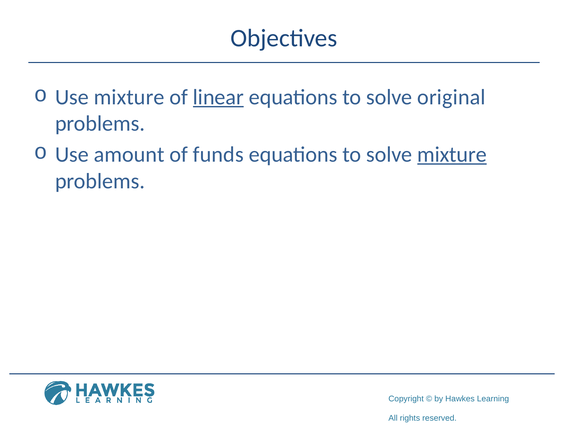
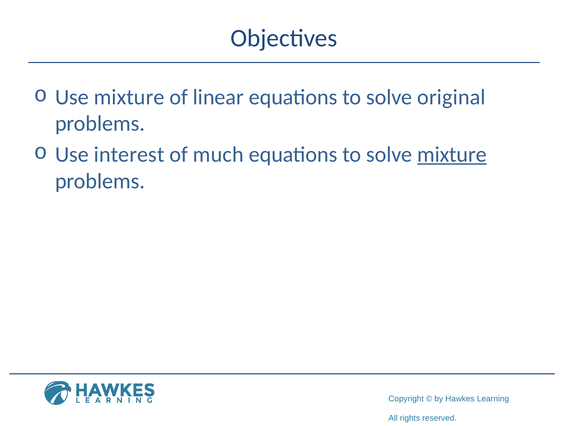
linear underline: present -> none
amount: amount -> interest
funds: funds -> much
